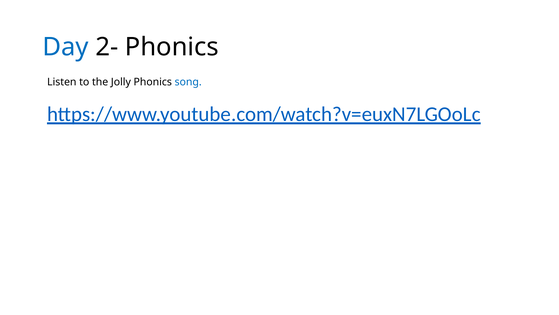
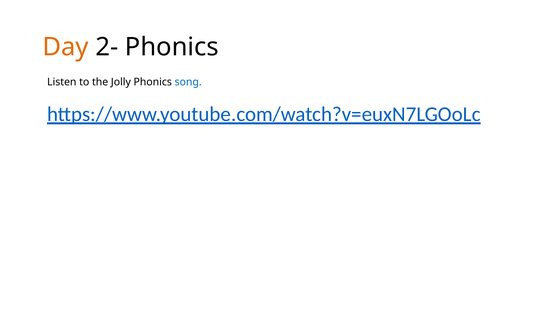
Day colour: blue -> orange
